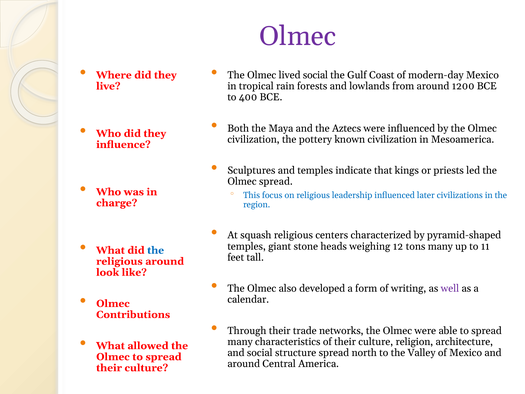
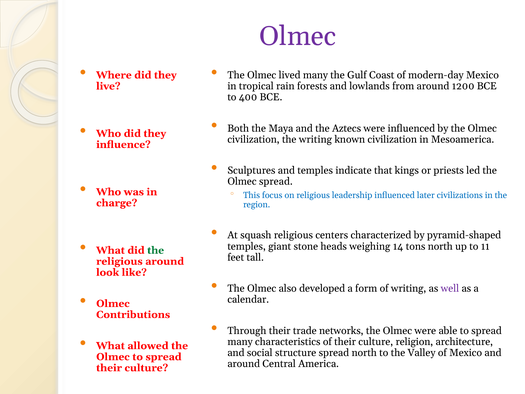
lived social: social -> many
the pottery: pottery -> writing
12: 12 -> 14
tons many: many -> north
the at (156, 250) colour: blue -> green
